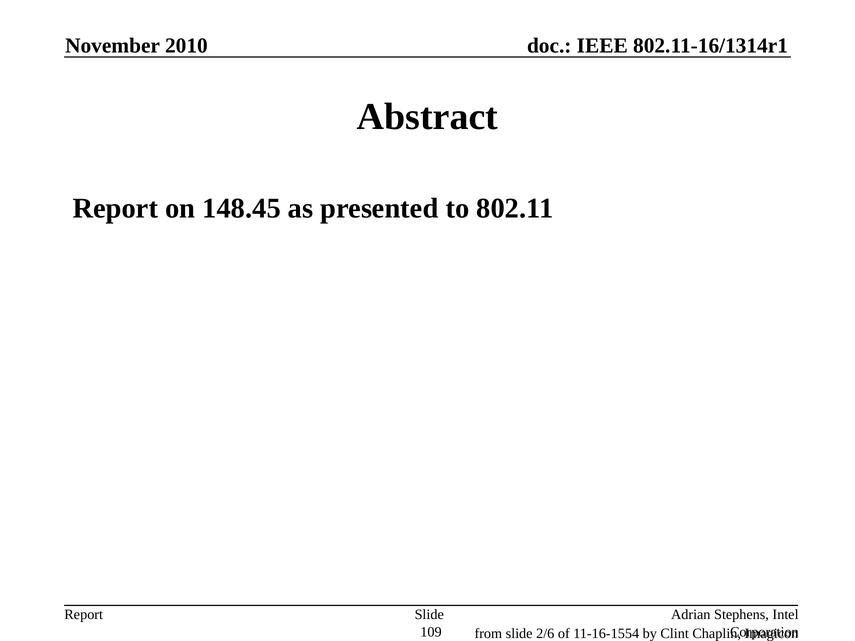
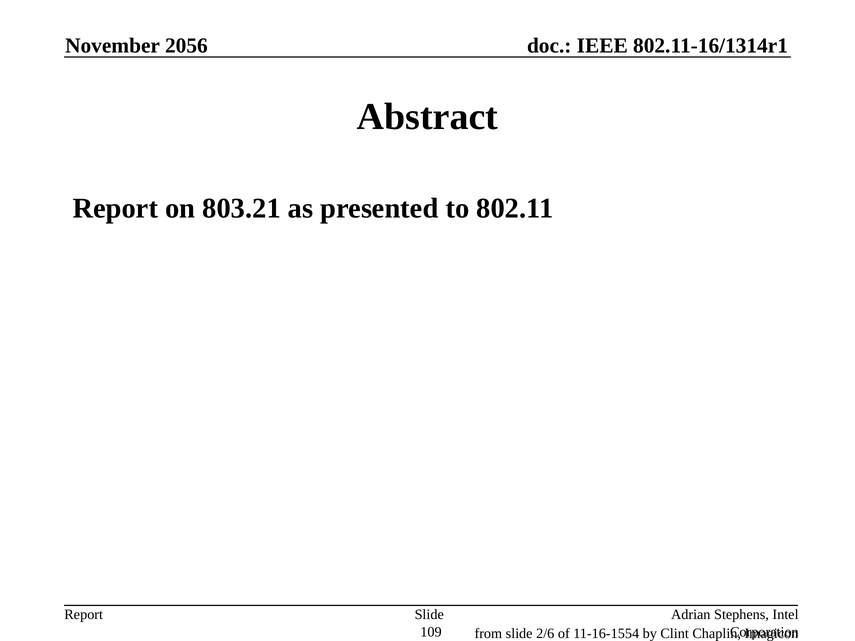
2010: 2010 -> 2056
148.45: 148.45 -> 803.21
